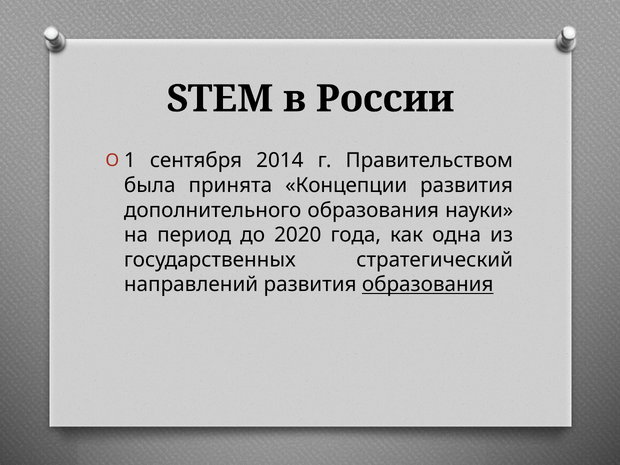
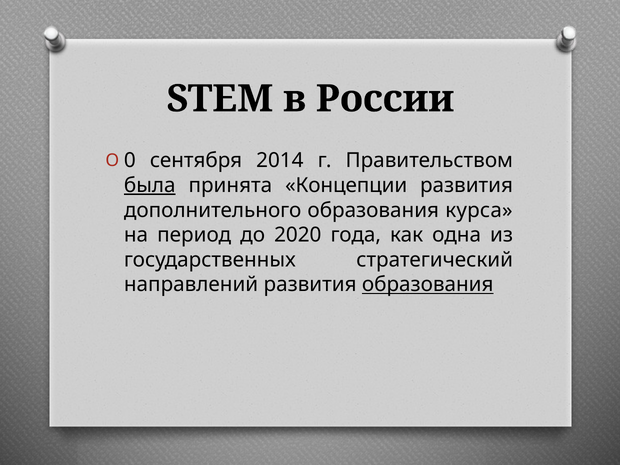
1: 1 -> 0
была underline: none -> present
науки: науки -> курса
